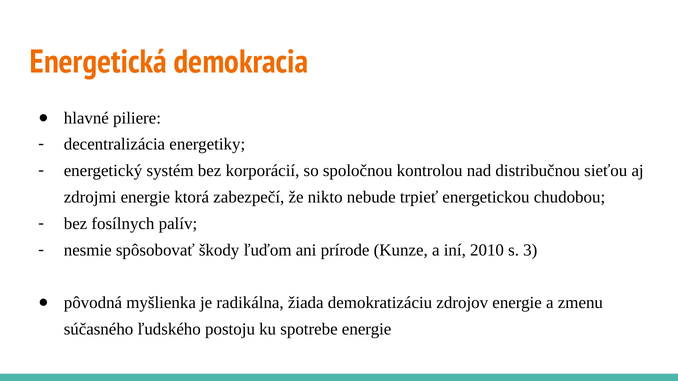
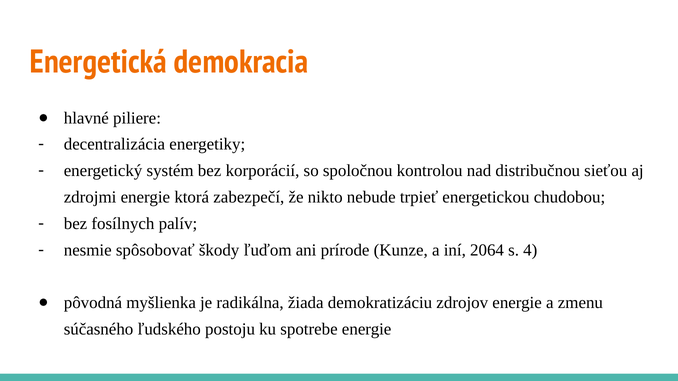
2010: 2010 -> 2064
3: 3 -> 4
